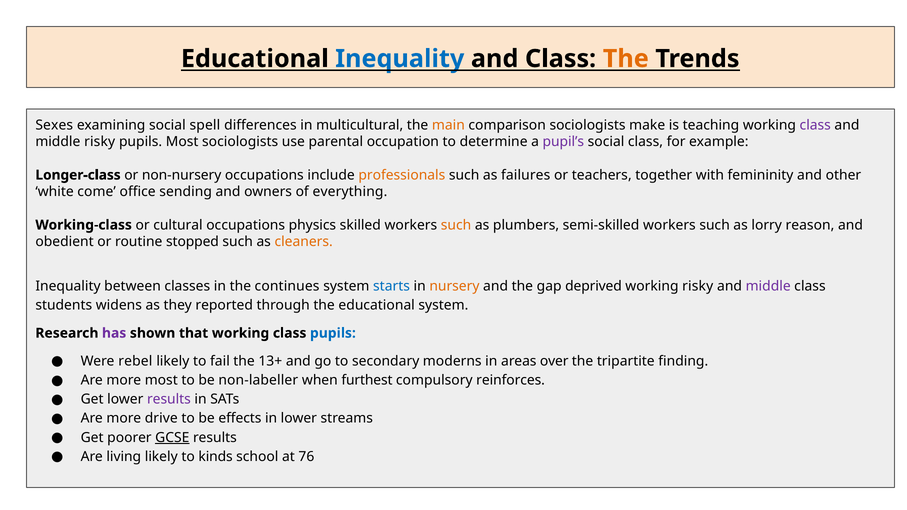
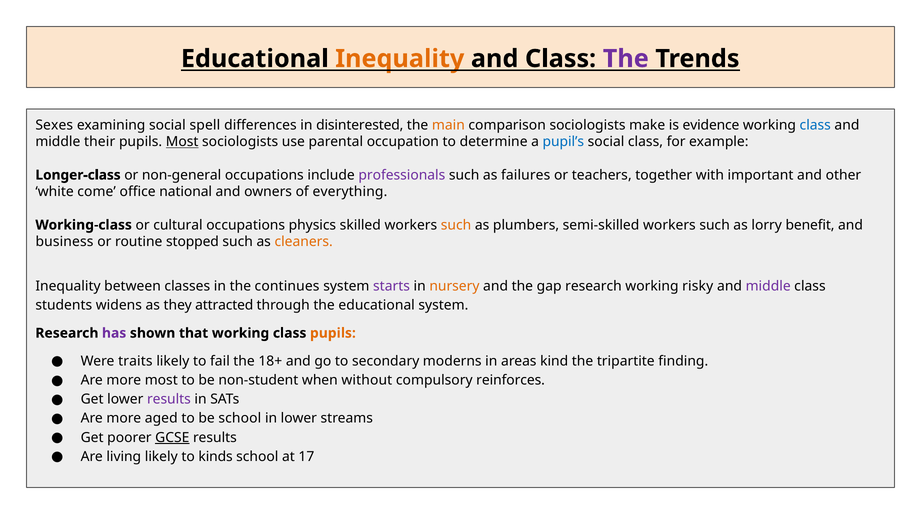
Inequality at (400, 59) colour: blue -> orange
The at (626, 59) colour: orange -> purple
multicultural: multicultural -> disinterested
teaching: teaching -> evidence
class at (815, 125) colour: purple -> blue
middle risky: risky -> their
Most at (182, 142) underline: none -> present
pupil’s colour: purple -> blue
non-nursery: non-nursery -> non-general
professionals colour: orange -> purple
femininity: femininity -> important
sending: sending -> national
reason: reason -> benefit
obedient: obedient -> business
starts colour: blue -> purple
gap deprived: deprived -> research
reported: reported -> attracted
pupils at (333, 333) colour: blue -> orange
rebel: rebel -> traits
13+: 13+ -> 18+
over: over -> kind
non-labeller: non-labeller -> non-student
furthest: furthest -> without
drive: drive -> aged
be effects: effects -> school
76: 76 -> 17
